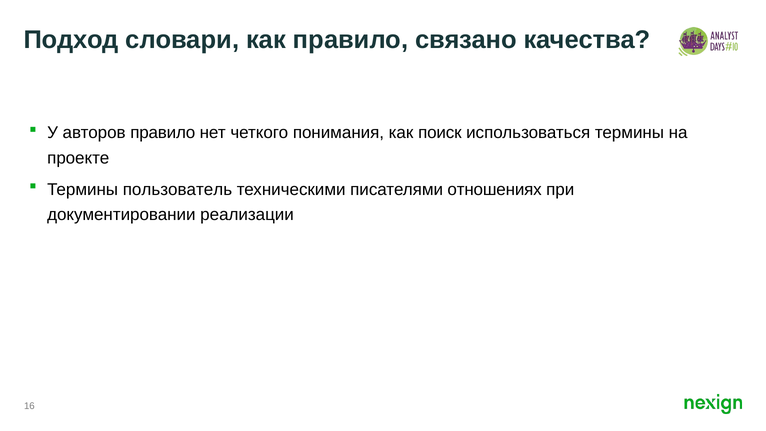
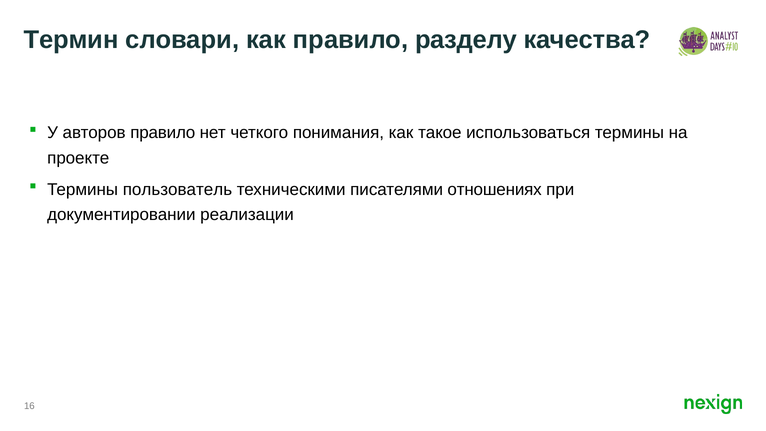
Подход: Подход -> Термин
связано: связано -> разделу
поиск: поиск -> такое
